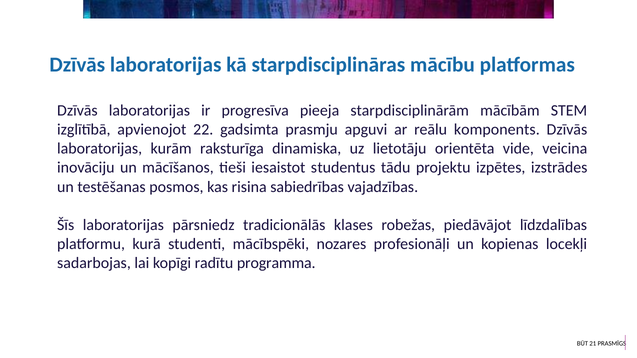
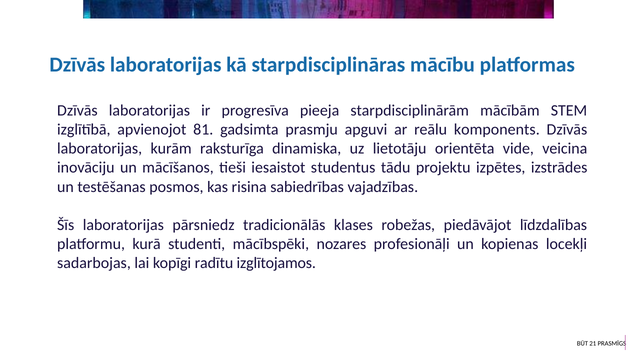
22: 22 -> 81
programma: programma -> izglītojamos
